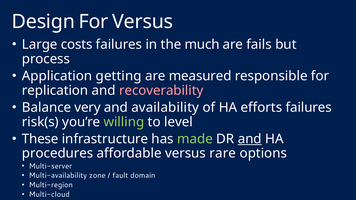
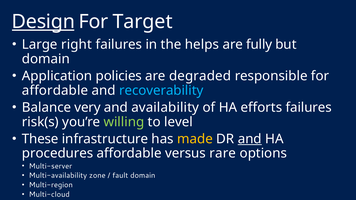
Design underline: none -> present
For Versus: Versus -> Target
costs: costs -> right
much: much -> helps
fails: fails -> fully
process at (46, 59): process -> domain
getting: getting -> policies
measured: measured -> degraded
replication at (55, 91): replication -> affordable
recoverability colour: pink -> light blue
made colour: light green -> yellow
